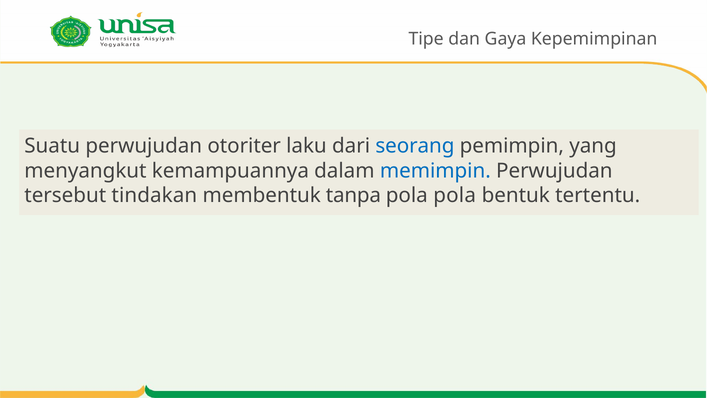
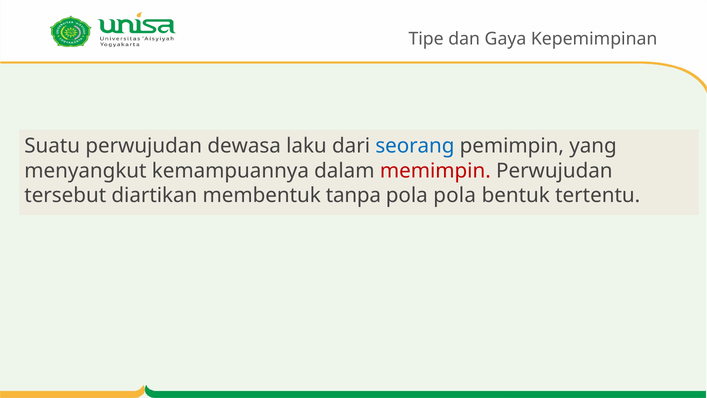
otoriter: otoriter -> dewasa
memimpin colour: blue -> red
tindakan: tindakan -> diartikan
